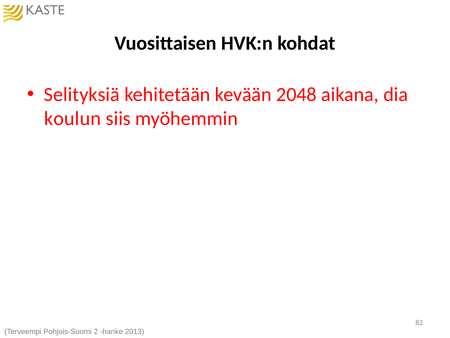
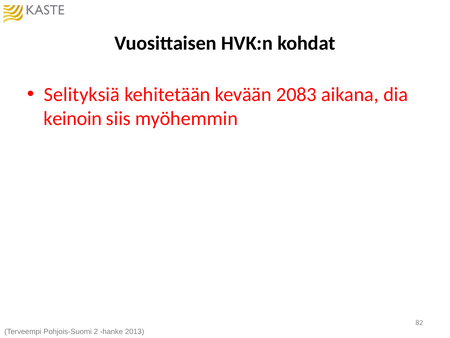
2048: 2048 -> 2083
koulun: koulun -> keinoin
